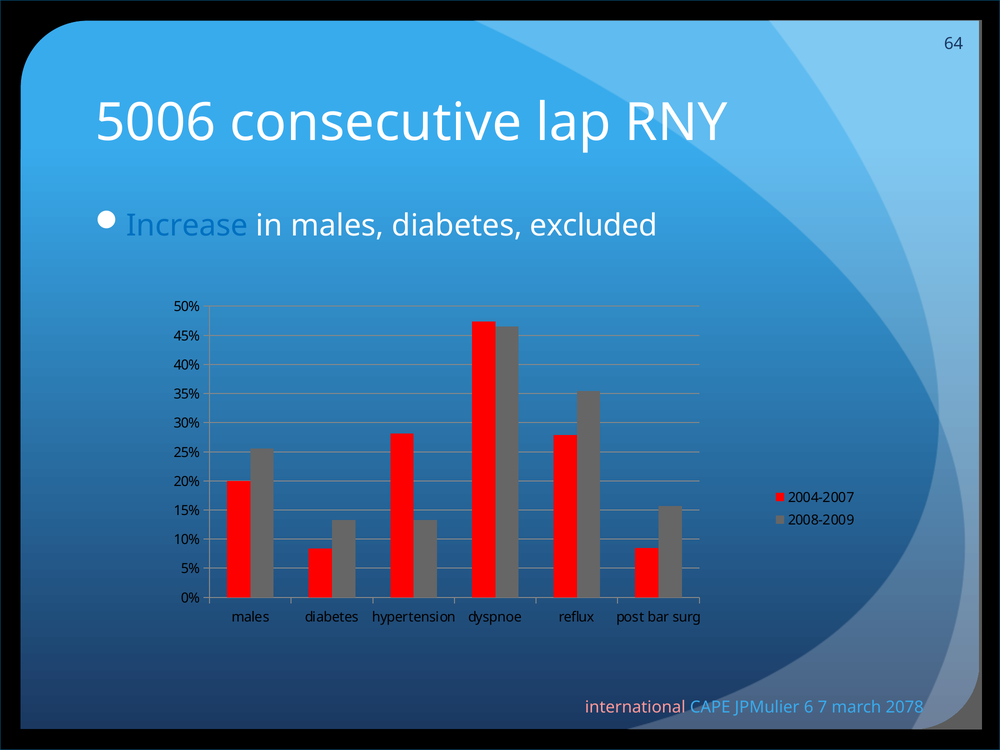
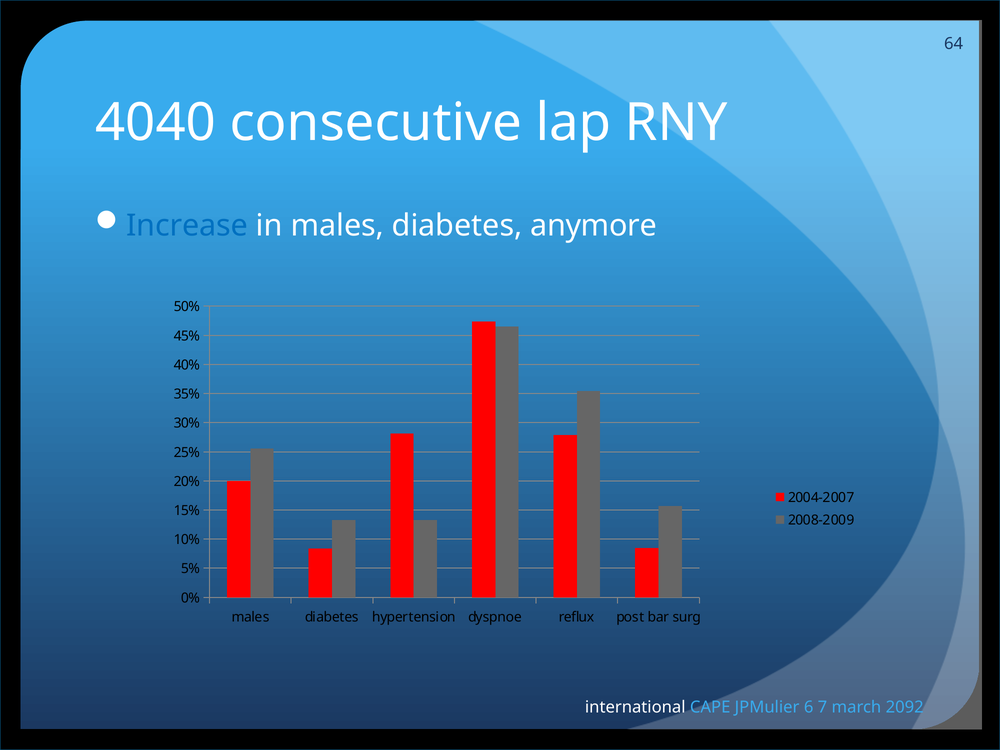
5006: 5006 -> 4040
excluded: excluded -> anymore
international colour: pink -> white
2078: 2078 -> 2092
